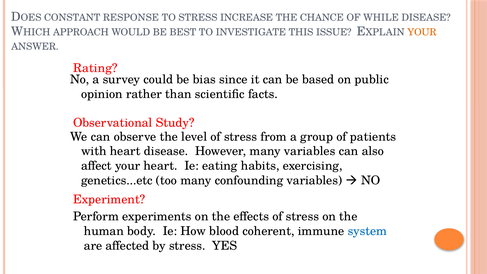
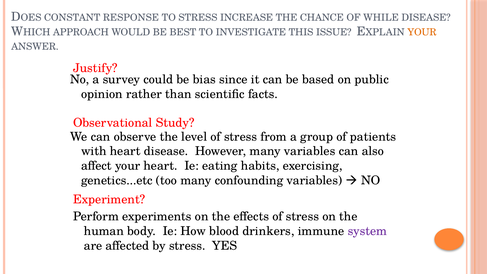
Rating: Rating -> Justify
coherent: coherent -> drinkers
system colour: blue -> purple
